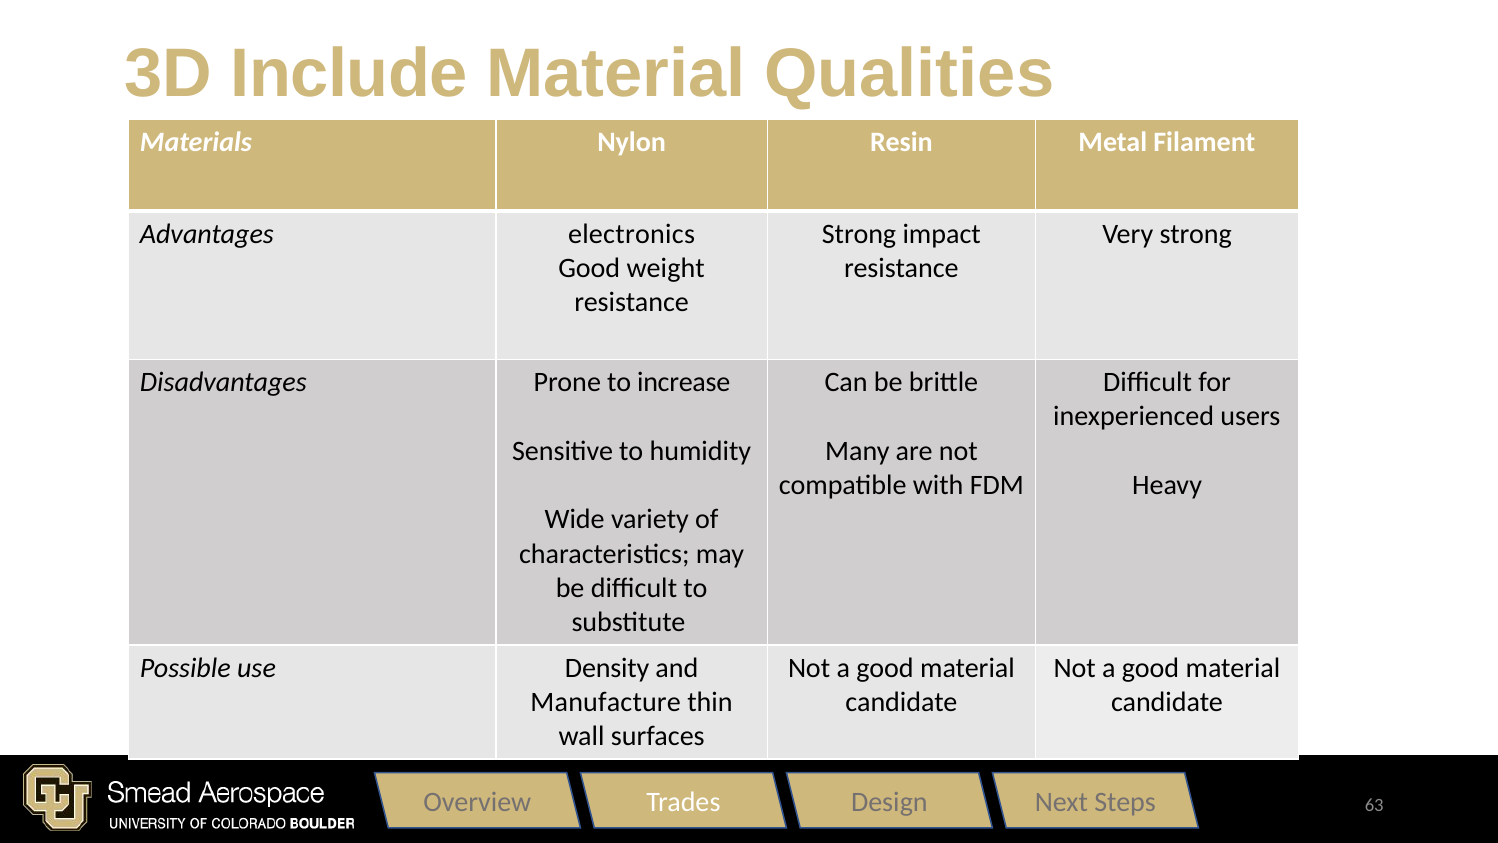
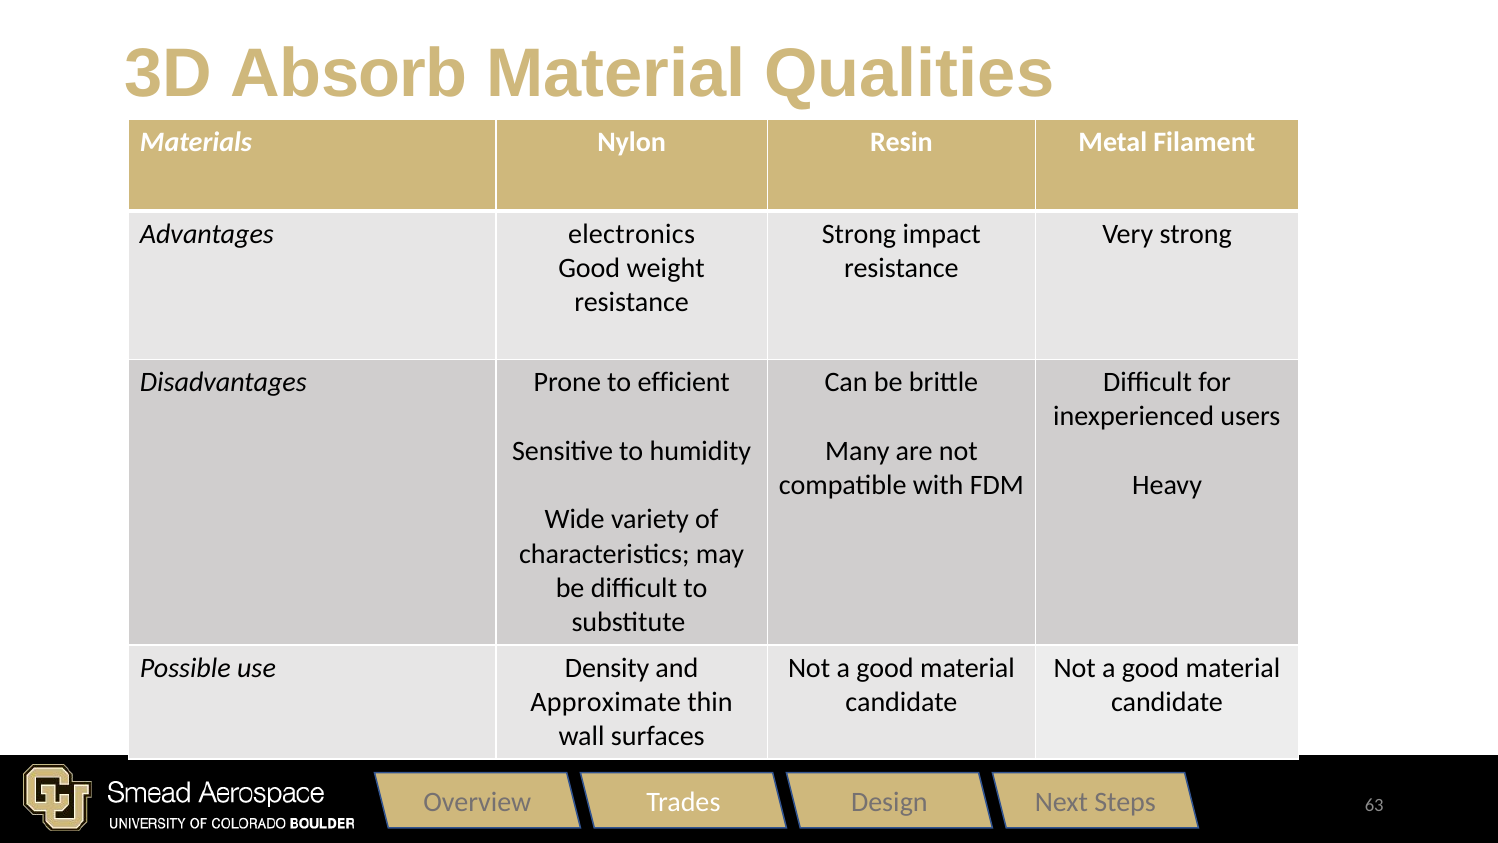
Include: Include -> Absorb
increase: increase -> efficient
Manufacture: Manufacture -> Approximate
